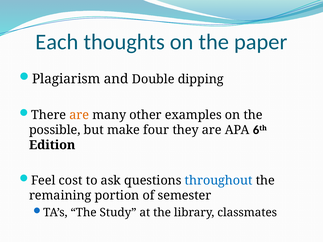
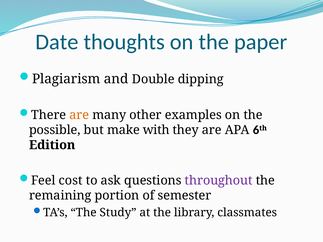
Each: Each -> Date
four: four -> with
throughout colour: blue -> purple
